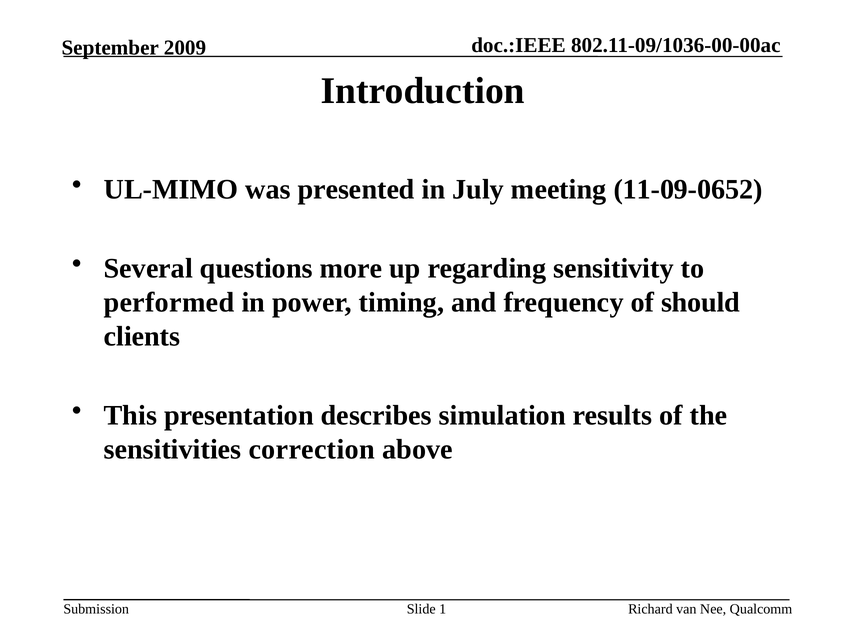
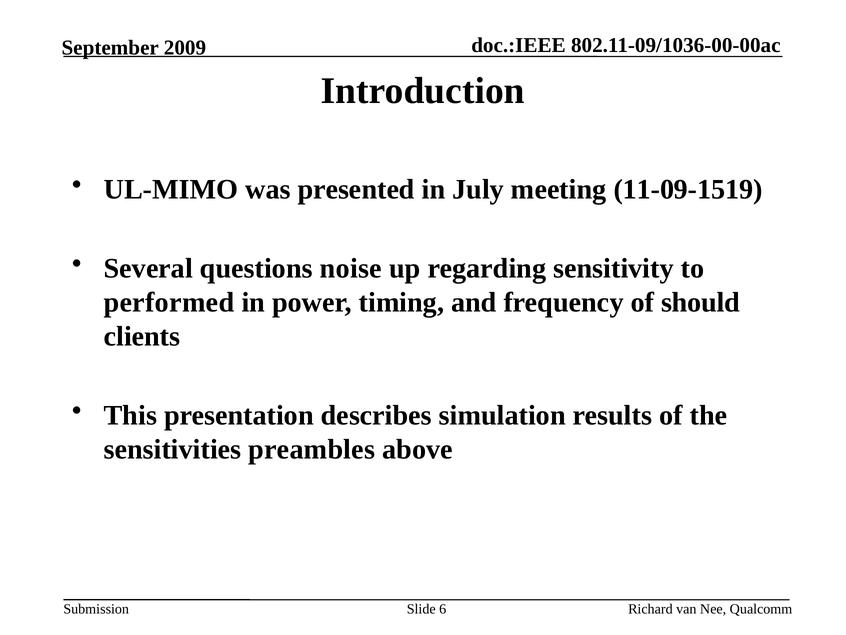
11-09-0652: 11-09-0652 -> 11-09-1519
more: more -> noise
correction: correction -> preambles
1: 1 -> 6
